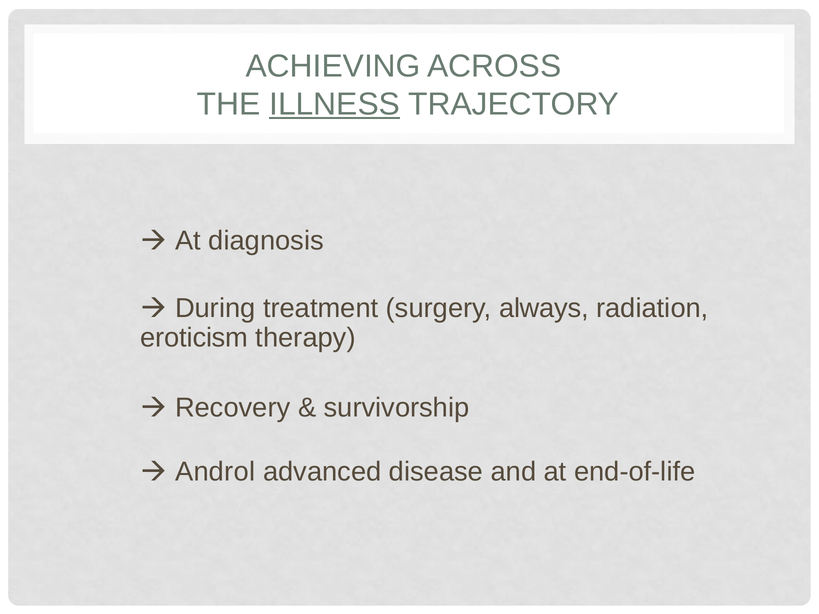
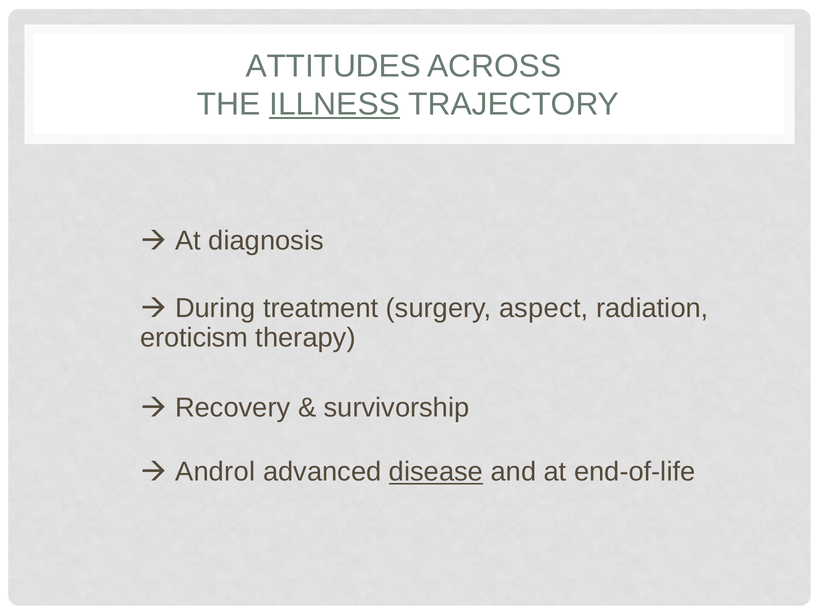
ACHIEVING: ACHIEVING -> ATTITUDES
always: always -> aspect
disease underline: none -> present
